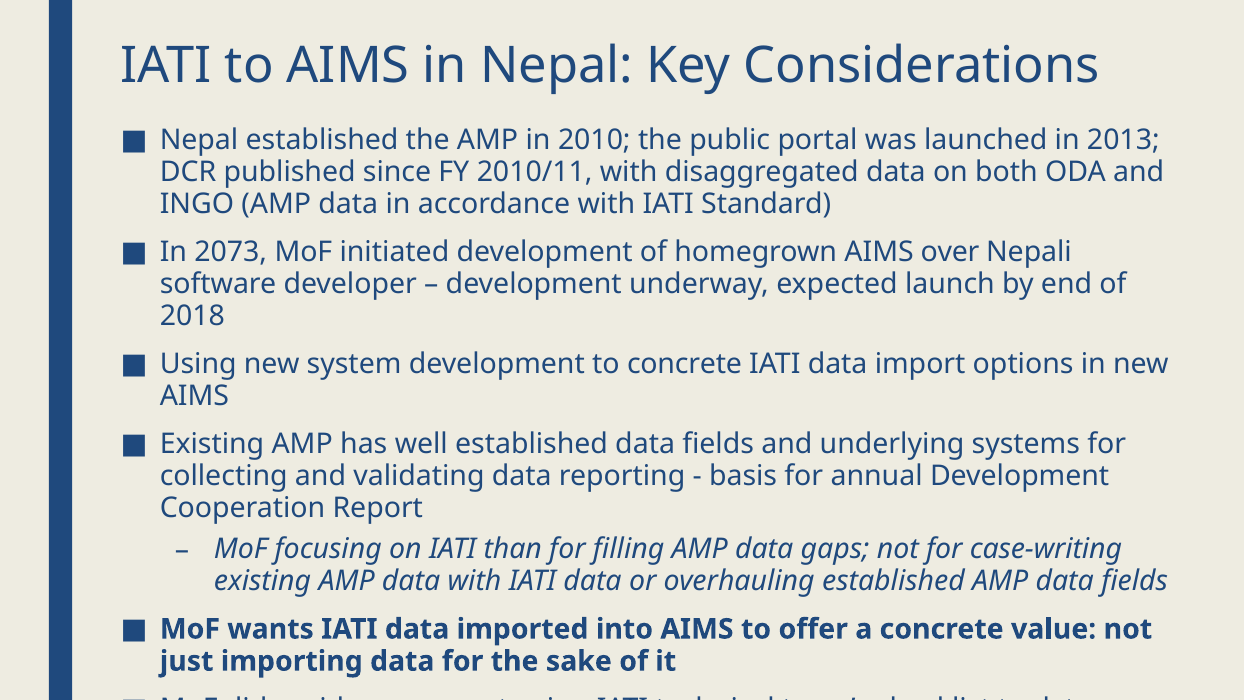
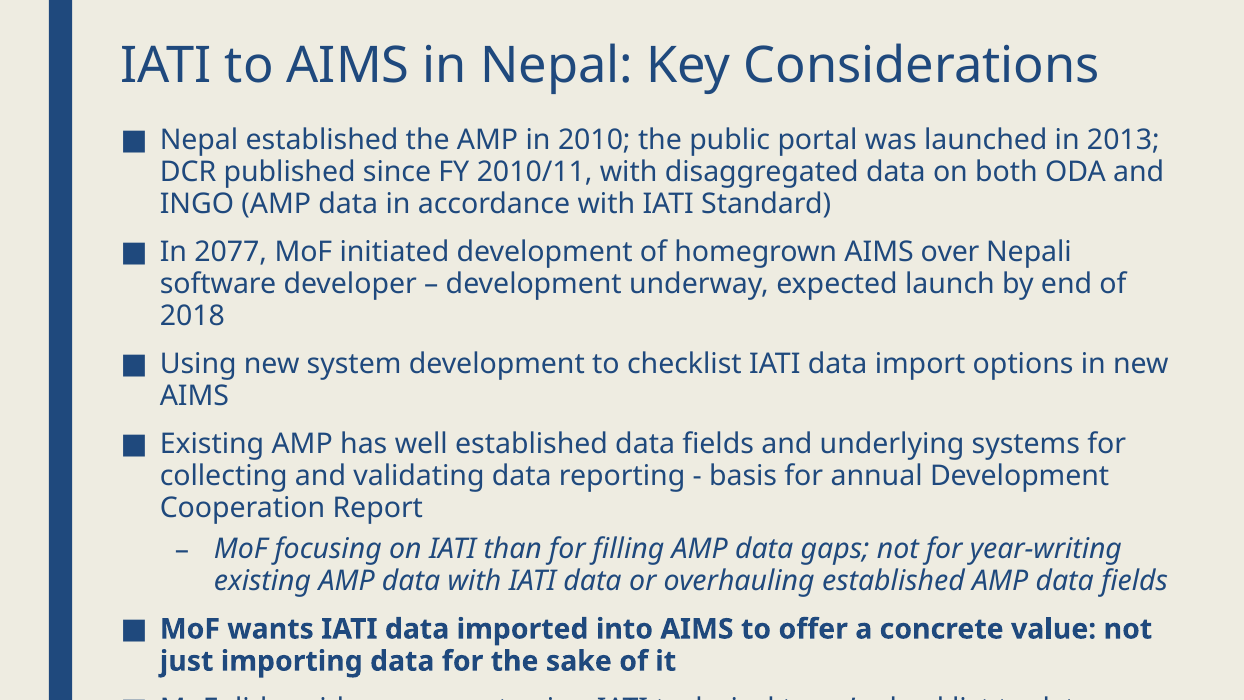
2073: 2073 -> 2077
to concrete: concrete -> checklist
case-writing: case-writing -> year-writing
